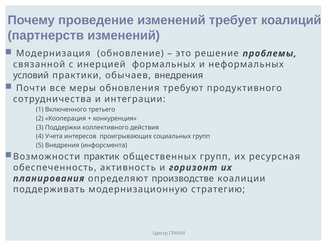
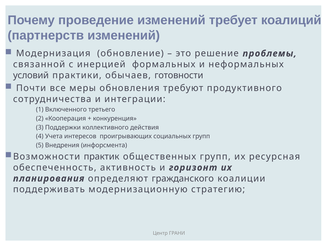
обычаев внедрения: внедрения -> готовности
производстве: производстве -> гражданского
